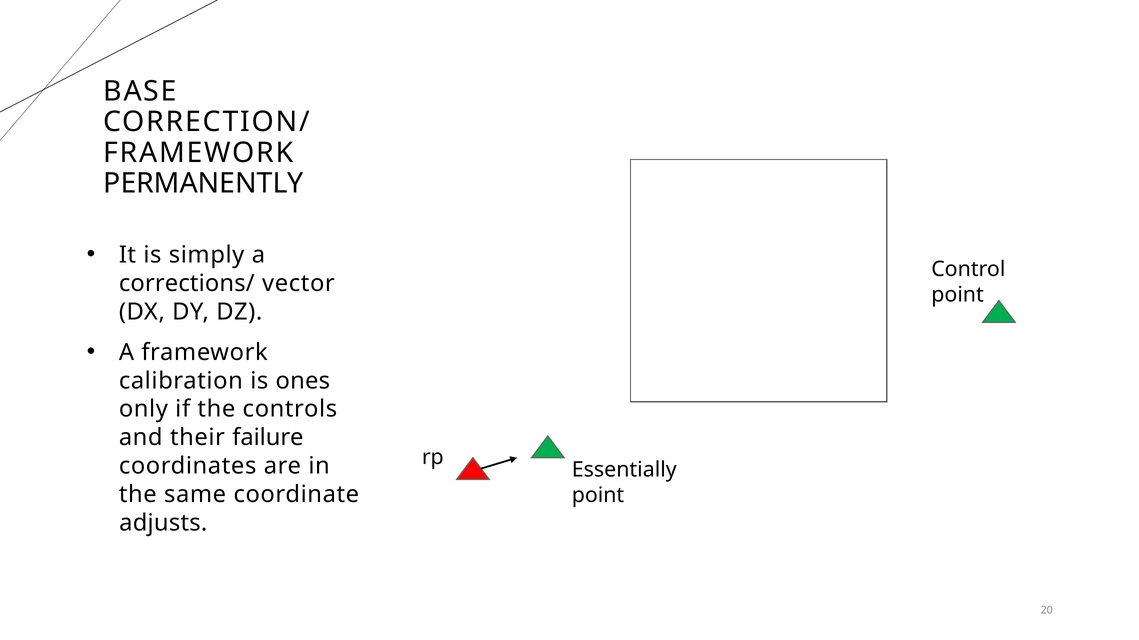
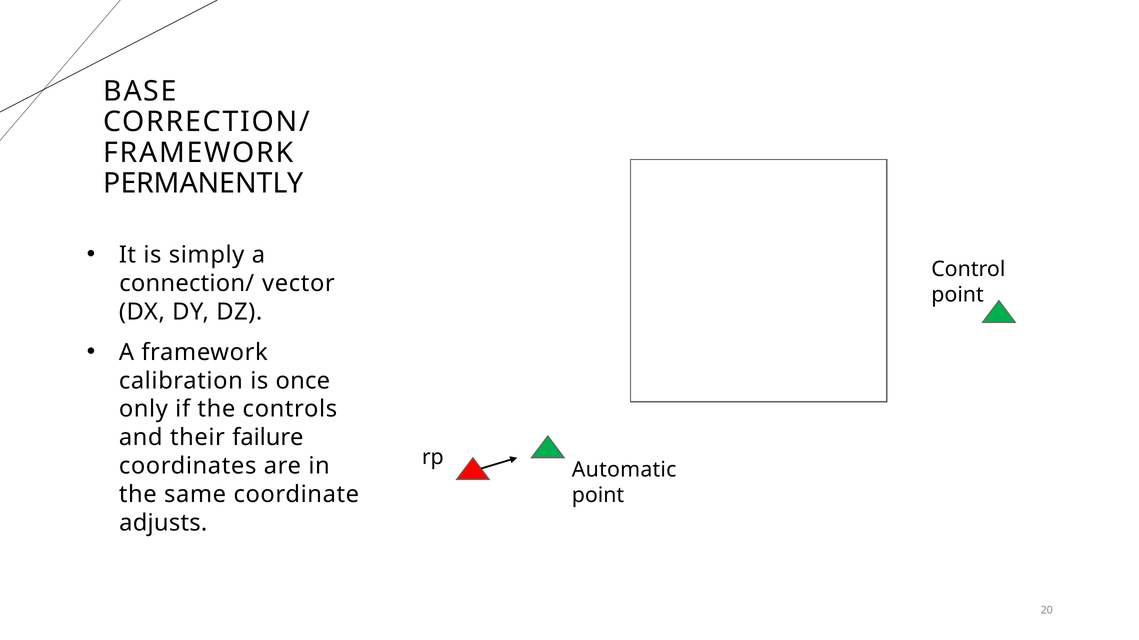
corrections/: corrections/ -> connection/
ones: ones -> once
Essentially: Essentially -> Automatic
